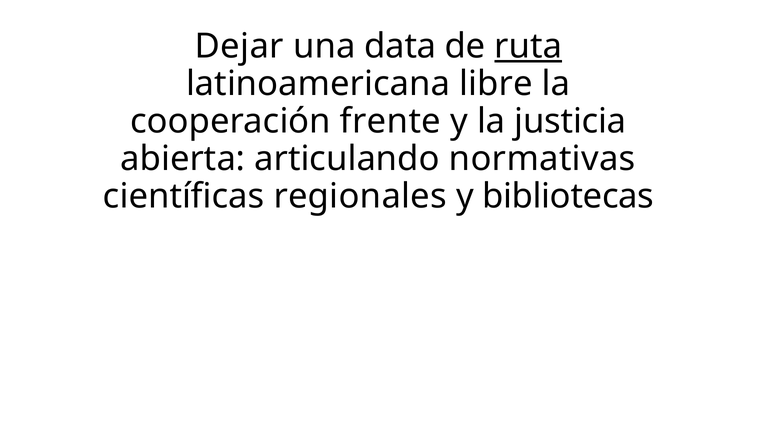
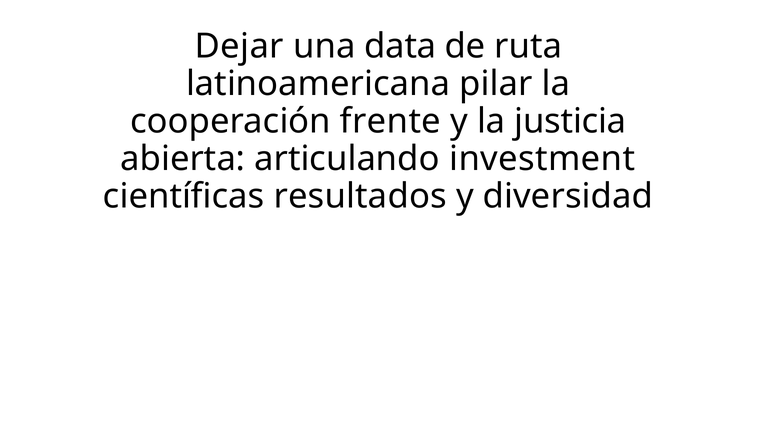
ruta underline: present -> none
libre: libre -> pilar
normativas: normativas -> investment
regionales: regionales -> resultados
bibliotecas: bibliotecas -> diversidad
